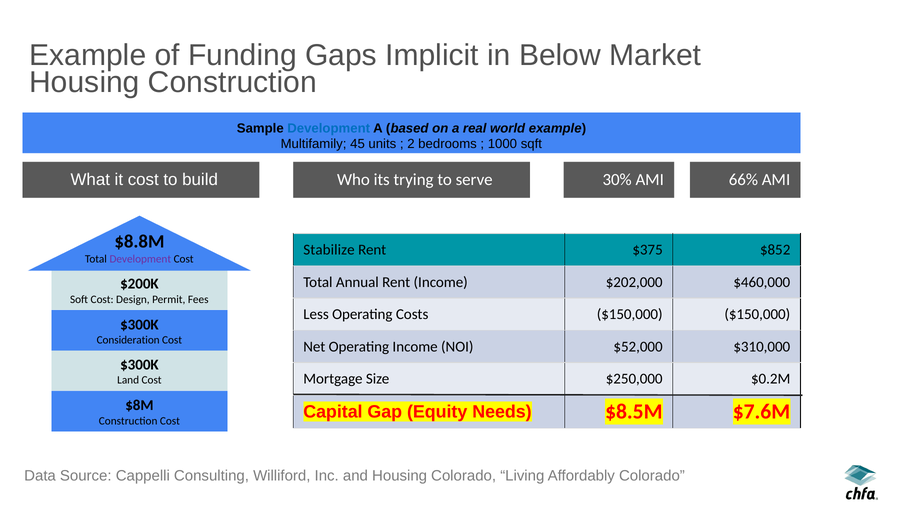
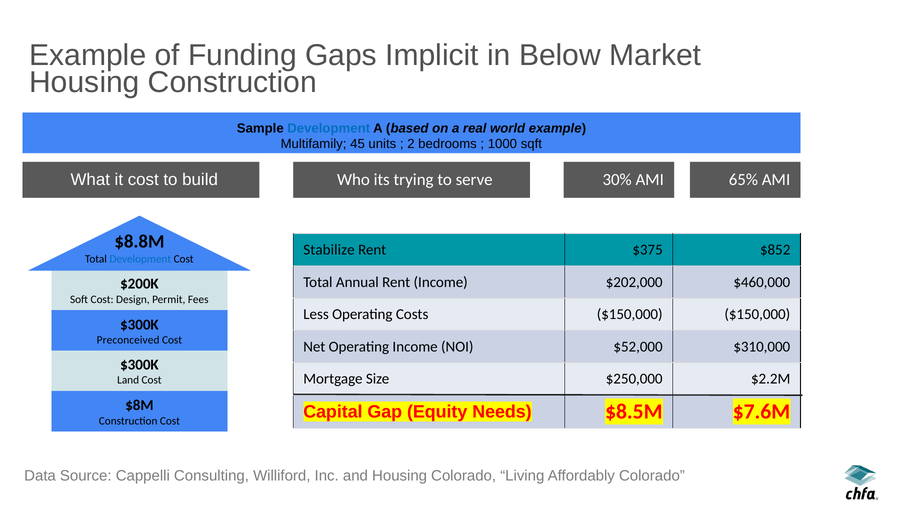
66%: 66% -> 65%
Development at (140, 259) colour: purple -> blue
Consideration: Consideration -> Preconceived
$0.2M: $0.2M -> $2.2M
